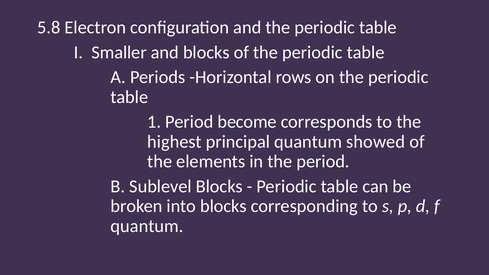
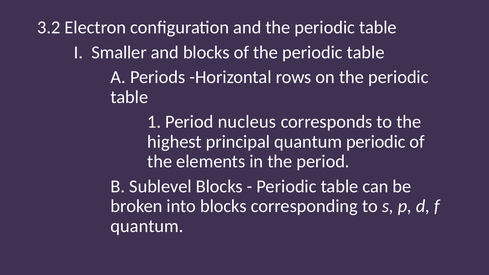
5.8: 5.8 -> 3.2
become: become -> nucleus
quantum showed: showed -> periodic
